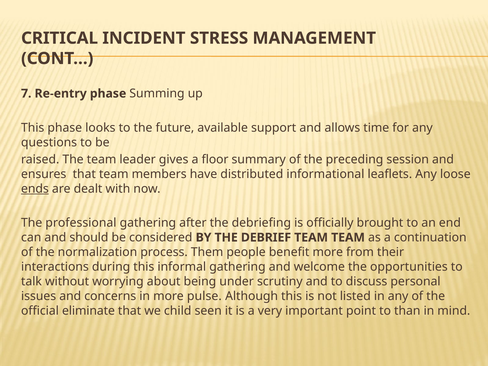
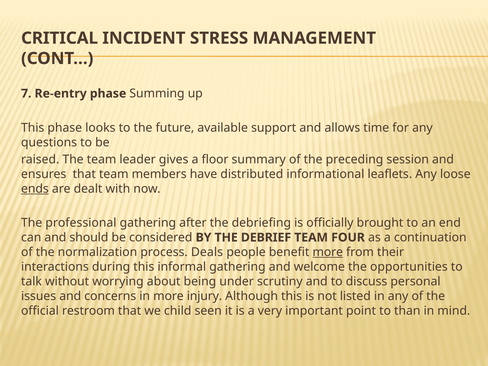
TEAM TEAM: TEAM -> FOUR
Them: Them -> Deals
more at (328, 252) underline: none -> present
pulse: pulse -> injury
eliminate: eliminate -> restroom
